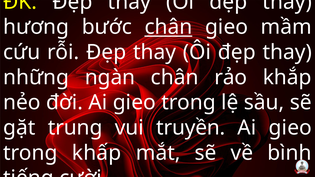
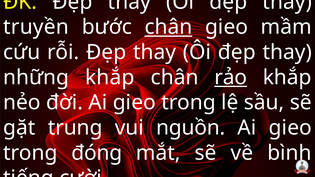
hương: hương -> truyền
những ngàn: ngàn -> khắp
rảo underline: none -> present
truyền: truyền -> nguồn
khấp: khấp -> đóng
